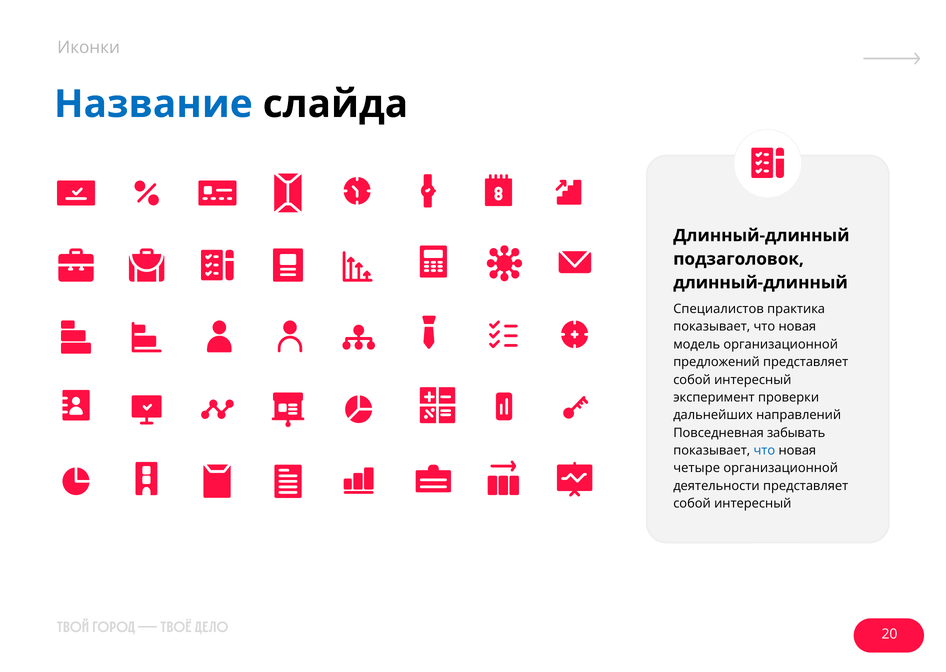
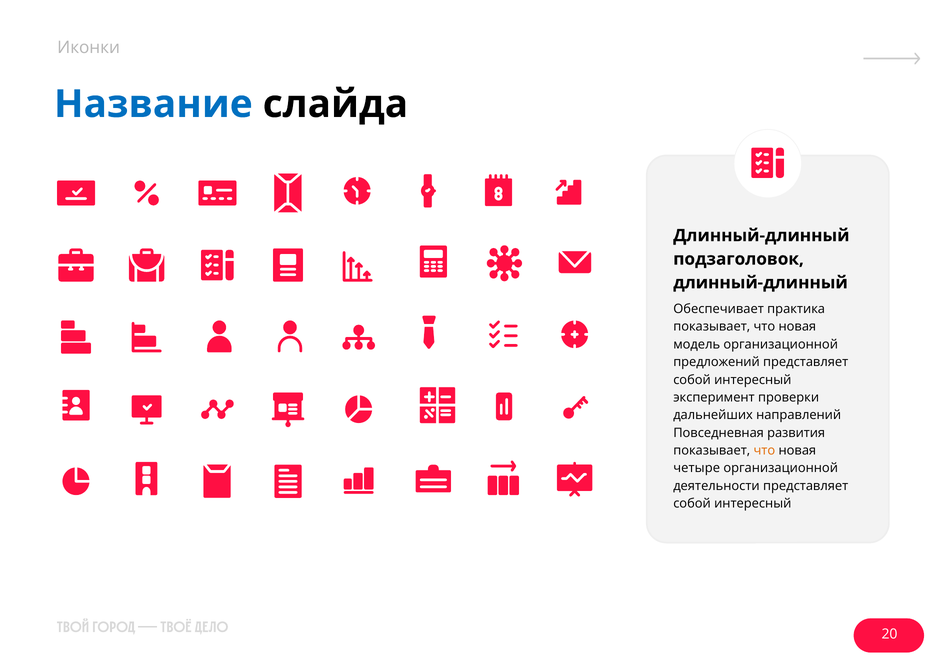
Специалистов: Специалистов -> Обеспечивает
забывать: забывать -> развития
что at (764, 450) colour: blue -> orange
